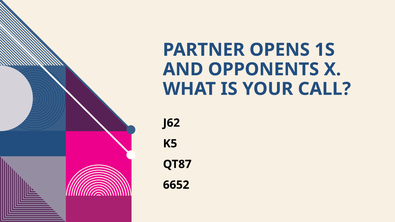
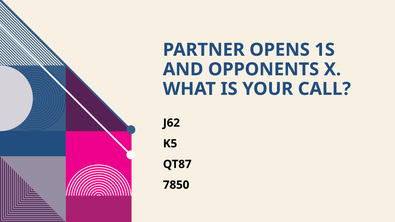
6652: 6652 -> 7850
